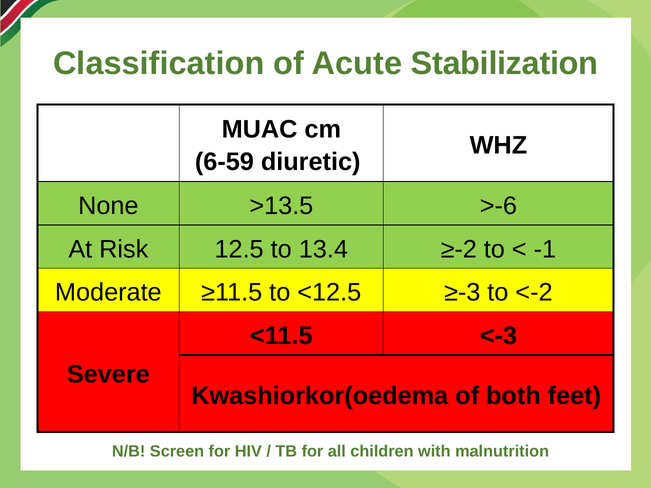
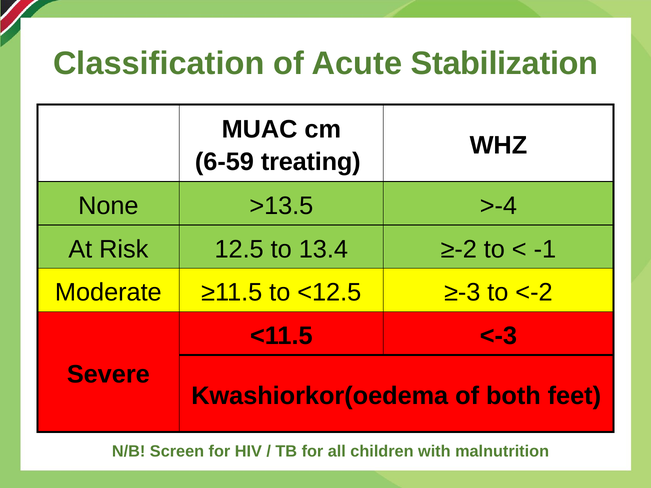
diuretic: diuretic -> treating
>-6: >-6 -> >-4
